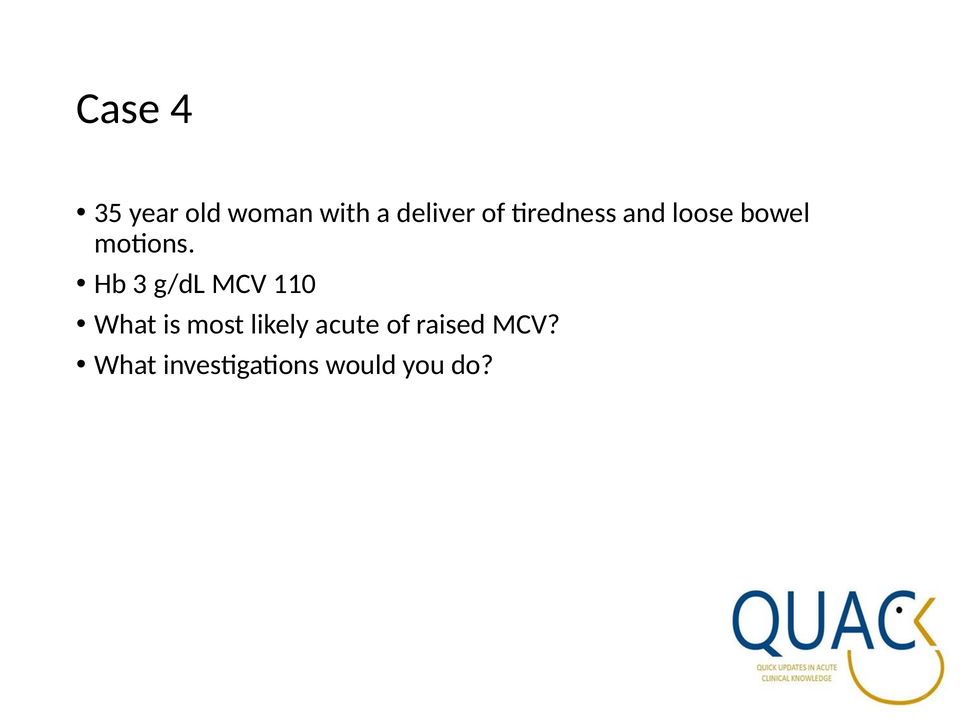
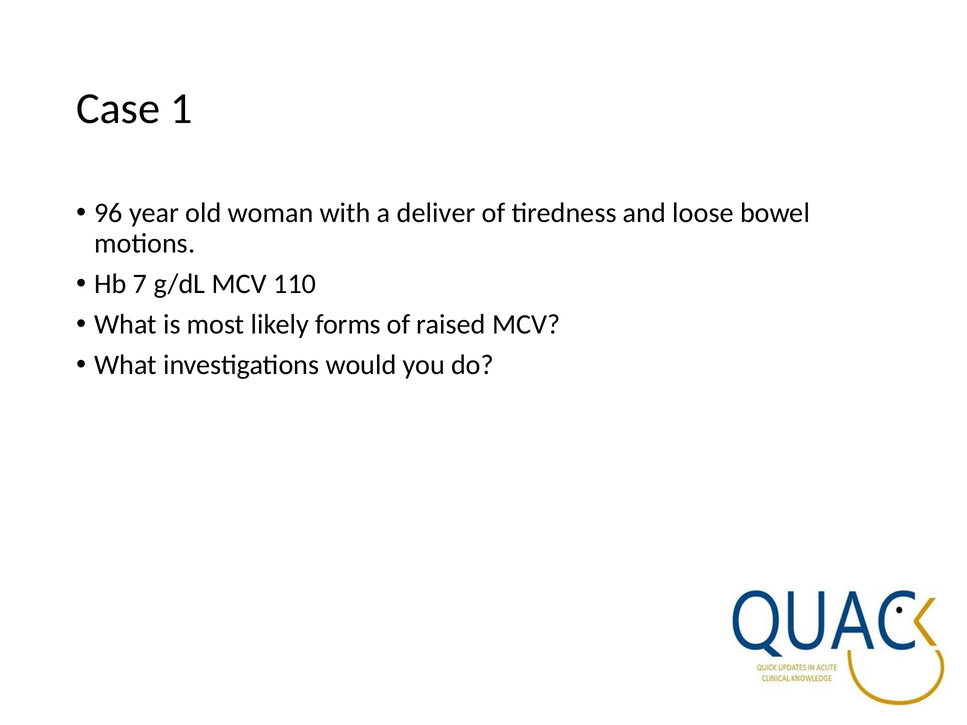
4: 4 -> 1
35: 35 -> 96
3: 3 -> 7
acute: acute -> forms
